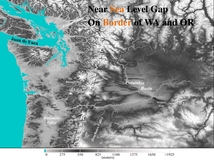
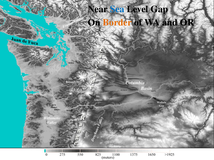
Sea colour: orange -> blue
